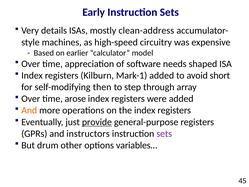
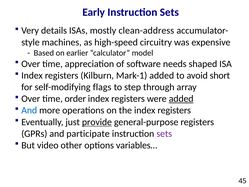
then: then -> flags
arose: arose -> order
added at (181, 99) underline: none -> present
And at (29, 110) colour: orange -> blue
instructors: instructors -> participate
drum: drum -> video
